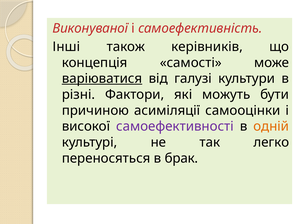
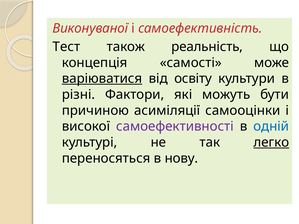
Інші: Інші -> Тест
керівників: керівників -> реальність
галузі: галузі -> освіту
одній colour: orange -> blue
легко underline: none -> present
брак: брак -> нову
